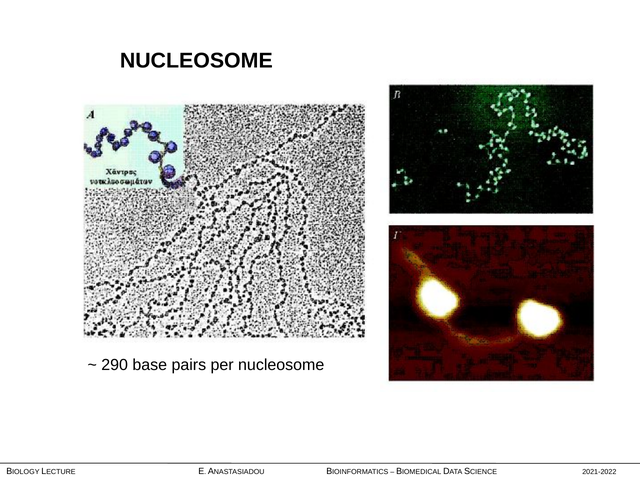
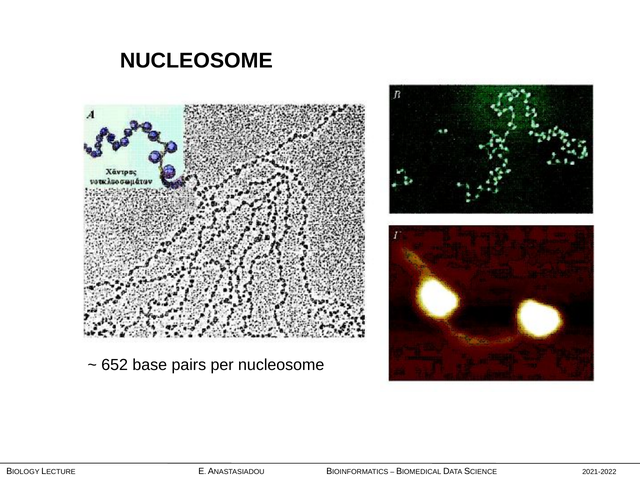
290: 290 -> 652
